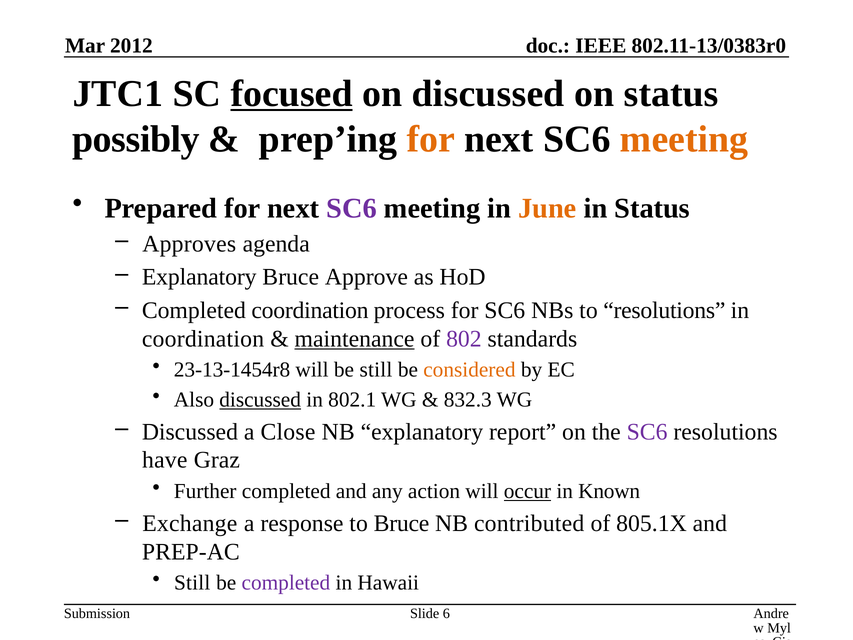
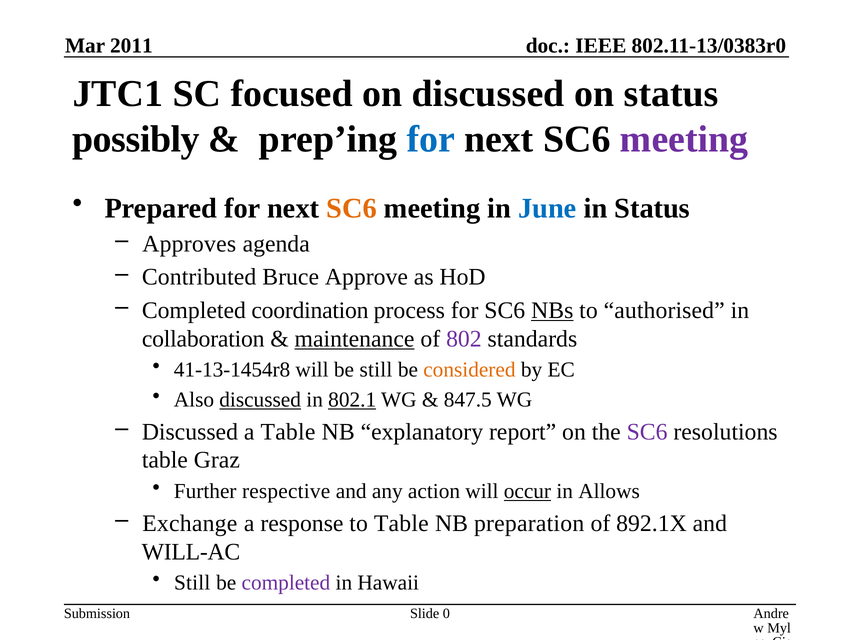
2012: 2012 -> 2011
focused underline: present -> none
for at (431, 139) colour: orange -> blue
meeting at (684, 139) colour: orange -> purple
SC6 at (352, 208) colour: purple -> orange
June colour: orange -> blue
Explanatory at (199, 277): Explanatory -> Contributed
NBs underline: none -> present
to resolutions: resolutions -> authorised
coordination at (203, 339): coordination -> collaboration
23-13-1454r8: 23-13-1454r8 -> 41-13-1454r8
802.1 underline: none -> present
832.3: 832.3 -> 847.5
a Close: Close -> Table
have at (165, 460): have -> table
Further completed: completed -> respective
Known: Known -> Allows
to Bruce: Bruce -> Table
contributed: contributed -> preparation
805.1X: 805.1X -> 892.1X
PREP-AC: PREP-AC -> WILL-AC
6: 6 -> 0
